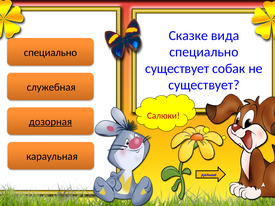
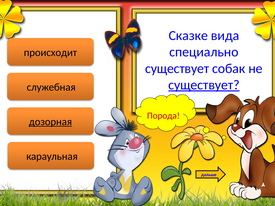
специально at (50, 53): специально -> происходит
существует at (204, 85) underline: none -> present
Салюки: Салюки -> Порода
